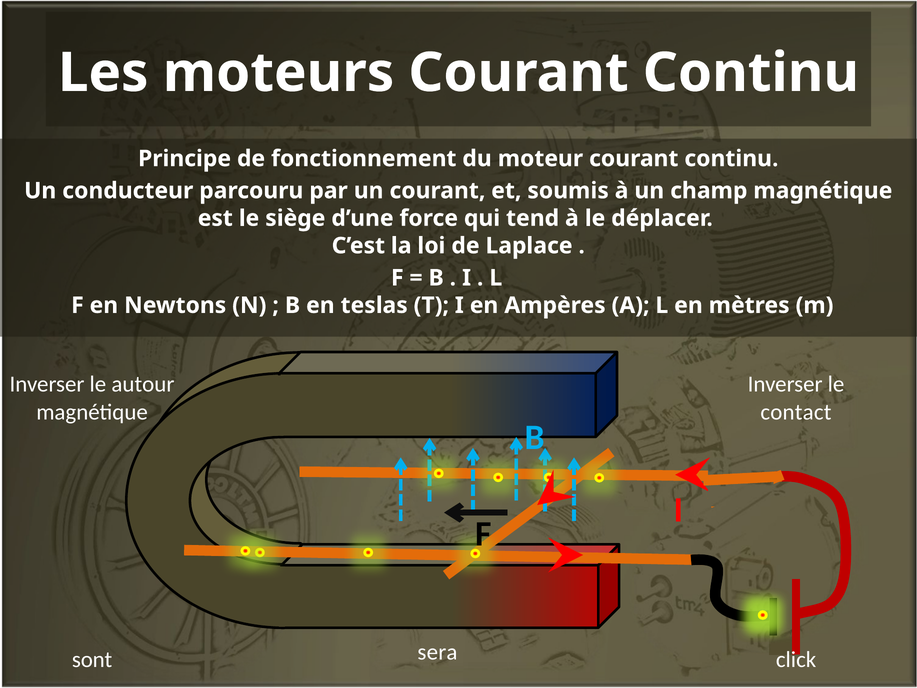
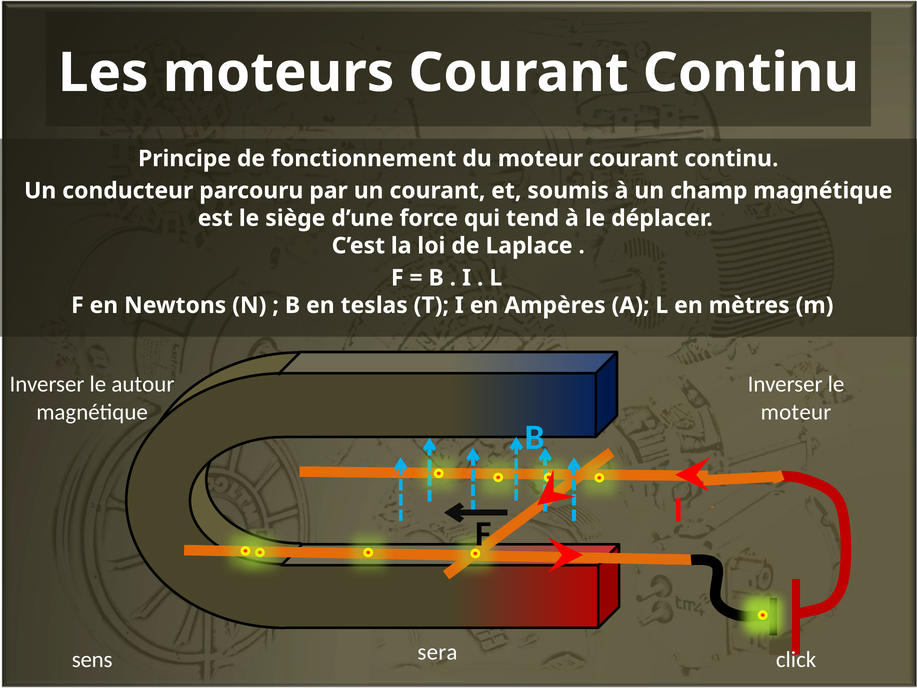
contact at (796, 412): contact -> moteur
sont: sont -> sens
